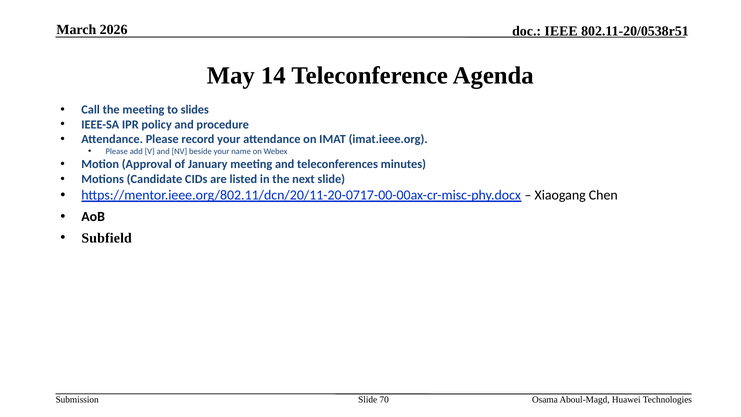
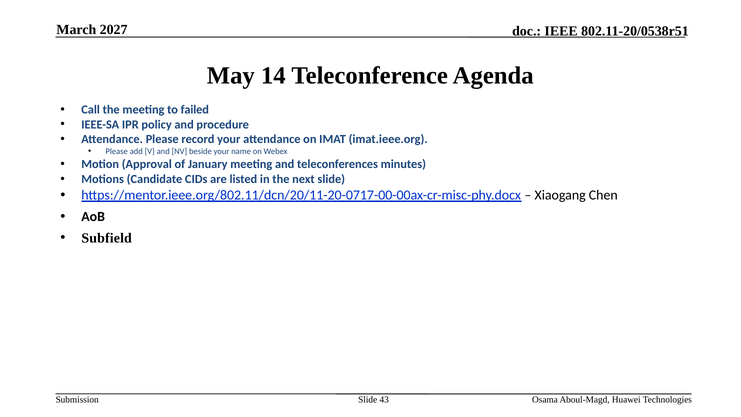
2026: 2026 -> 2027
slides: slides -> failed
70: 70 -> 43
